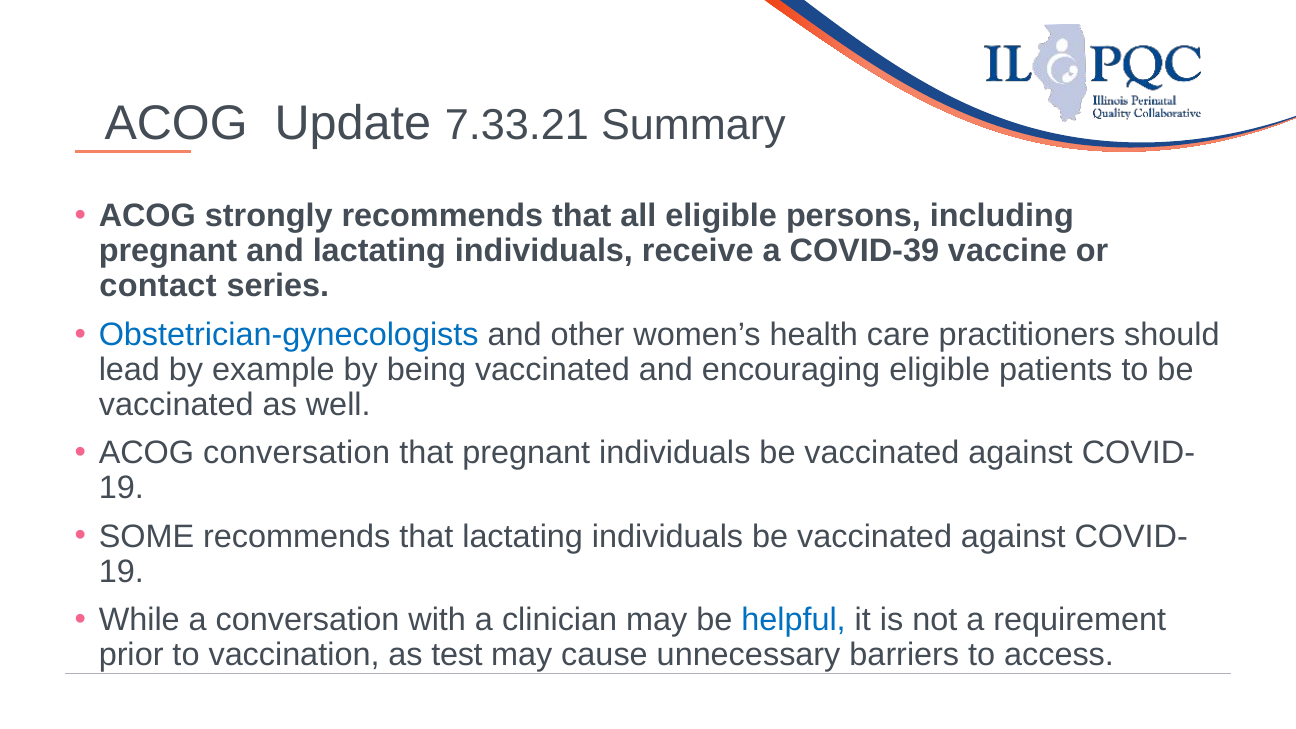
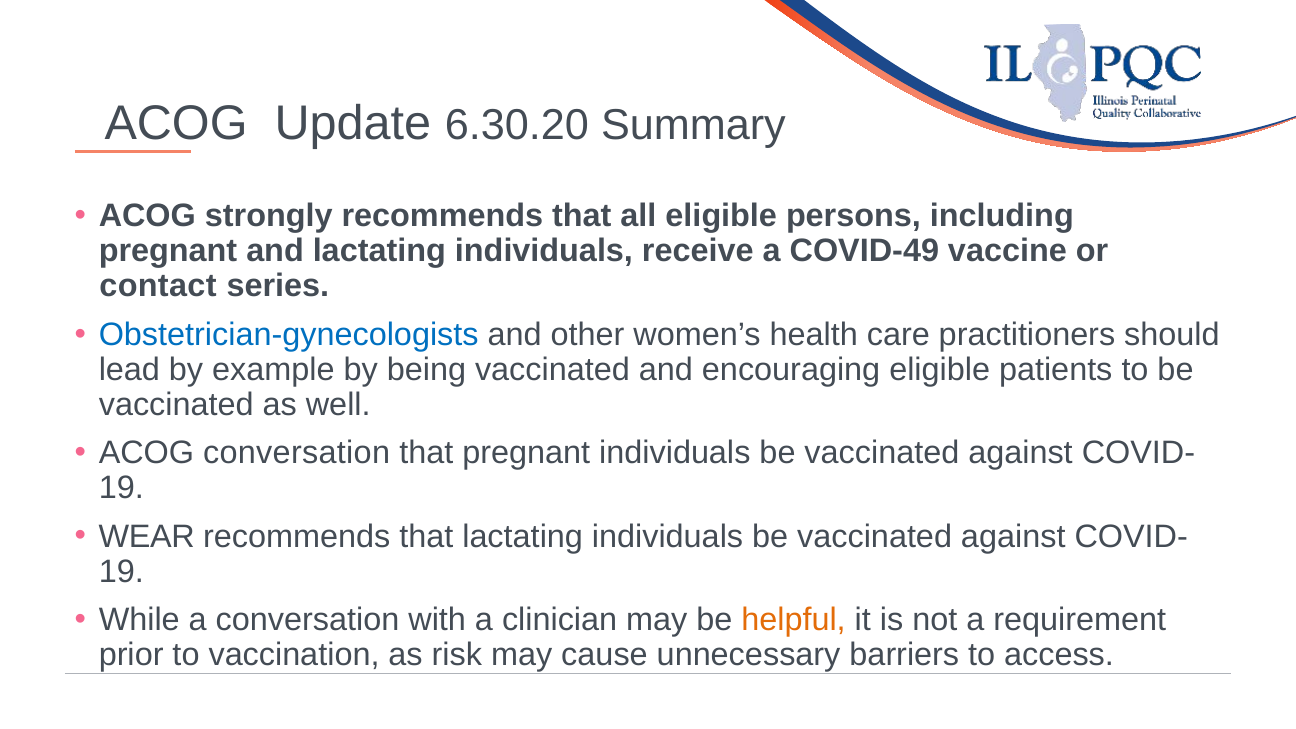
7.33.21: 7.33.21 -> 6.30.20
COVID-39: COVID-39 -> COVID-49
SOME: SOME -> WEAR
helpful colour: blue -> orange
test: test -> risk
